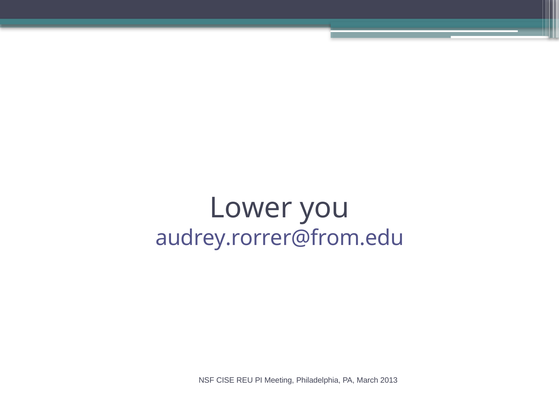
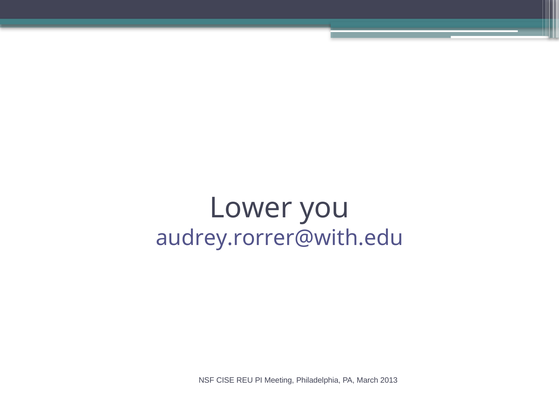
audrey.rorrer@from.edu: audrey.rorrer@from.edu -> audrey.rorrer@with.edu
